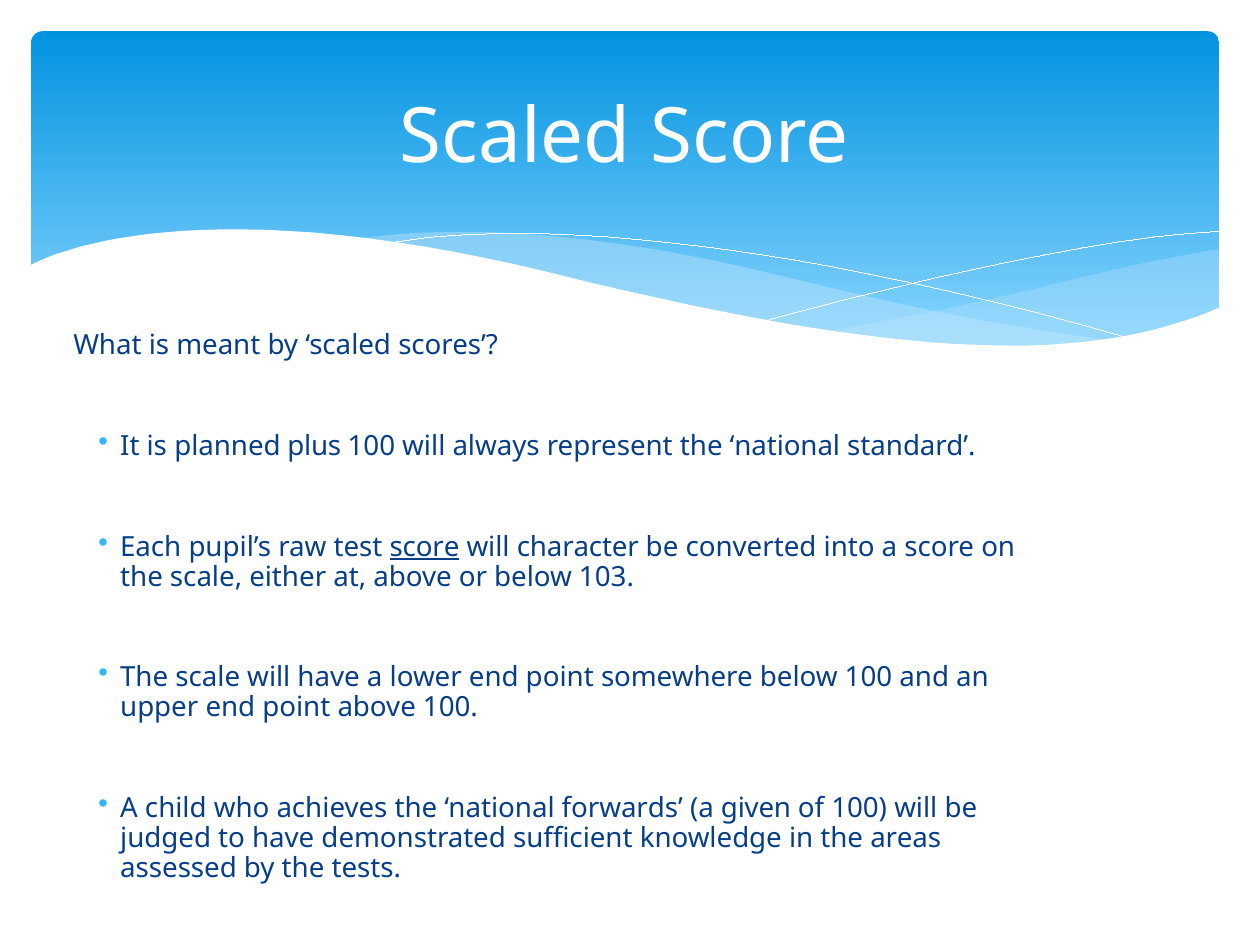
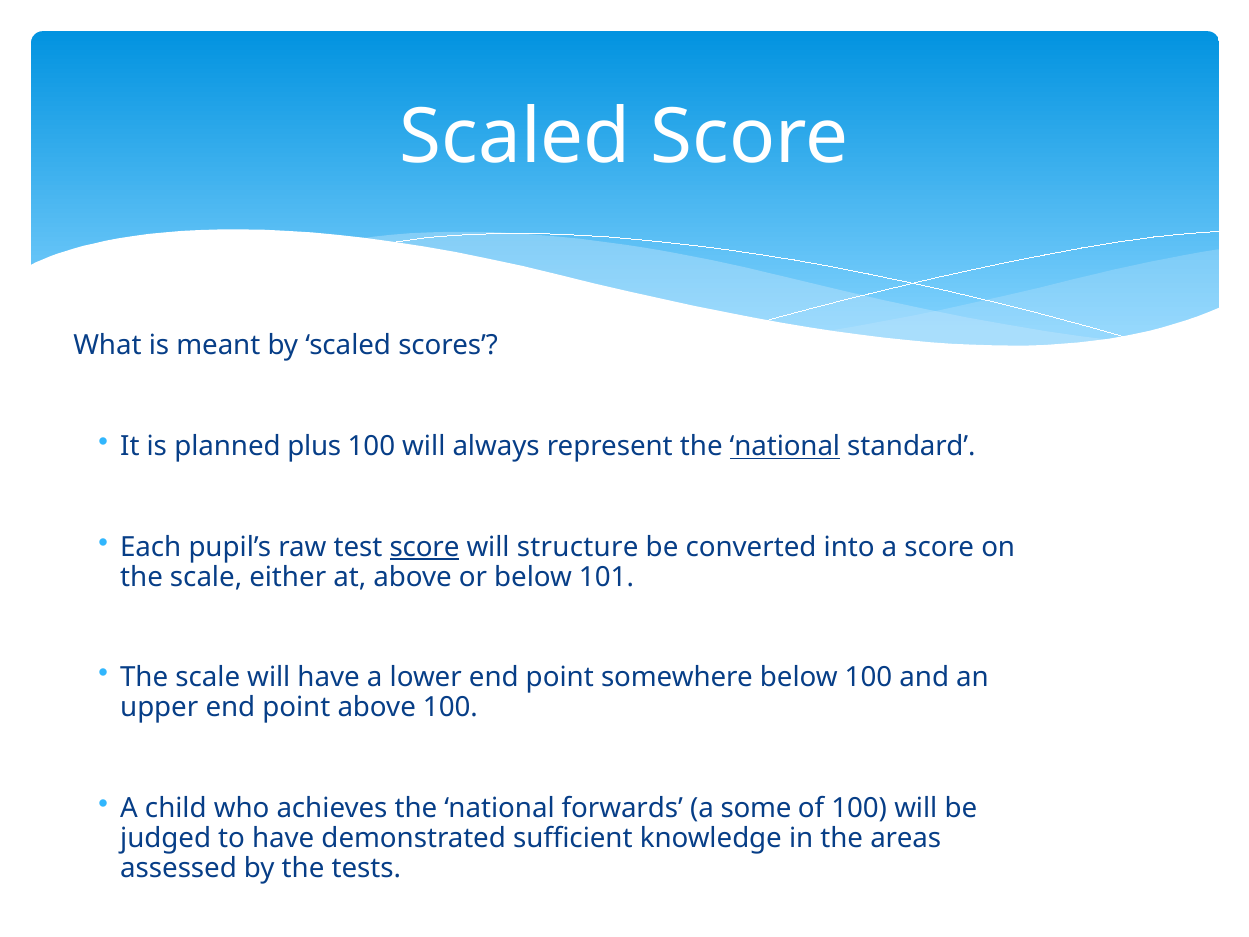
national at (785, 446) underline: none -> present
character: character -> structure
103: 103 -> 101
given: given -> some
